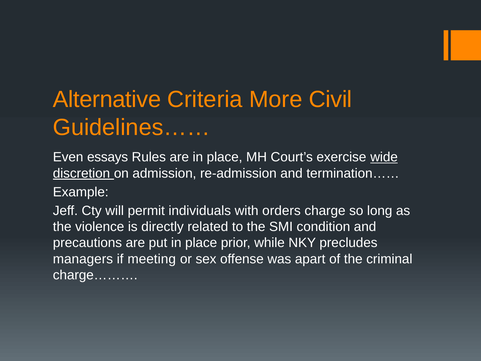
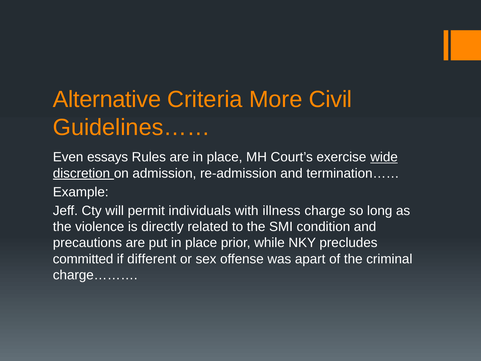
orders: orders -> illness
managers: managers -> committed
meeting: meeting -> different
